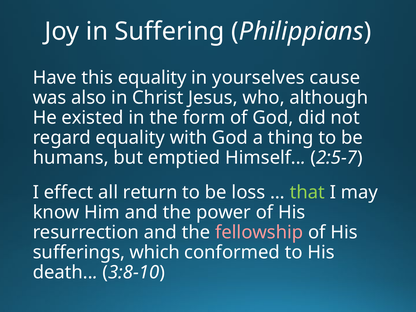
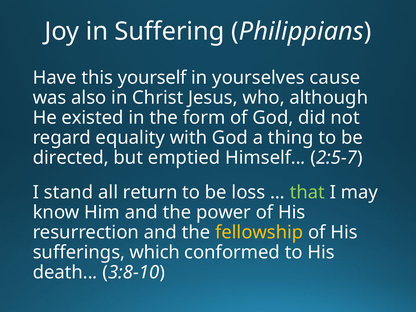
this equality: equality -> yourself
humans: humans -> directed
effect: effect -> stand
fellowship colour: pink -> yellow
